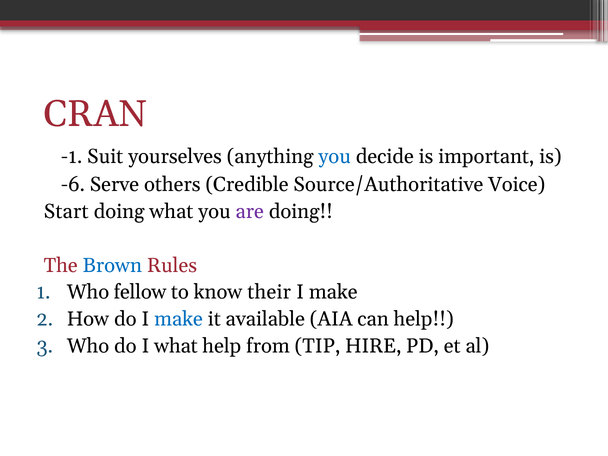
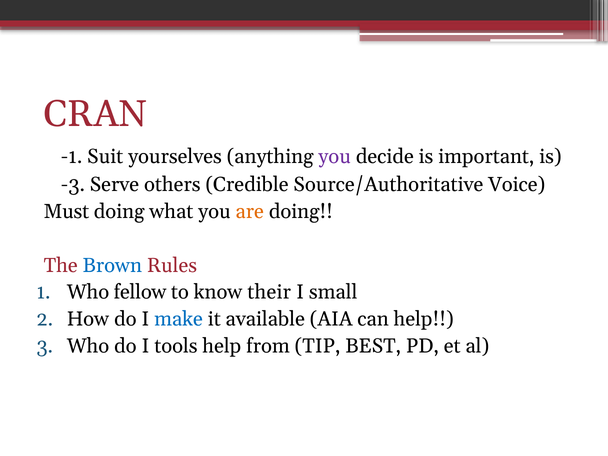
you at (335, 157) colour: blue -> purple
-6: -6 -> -3
Start: Start -> Must
are colour: purple -> orange
make at (333, 292): make -> small
I what: what -> tools
HIRE: HIRE -> BEST
